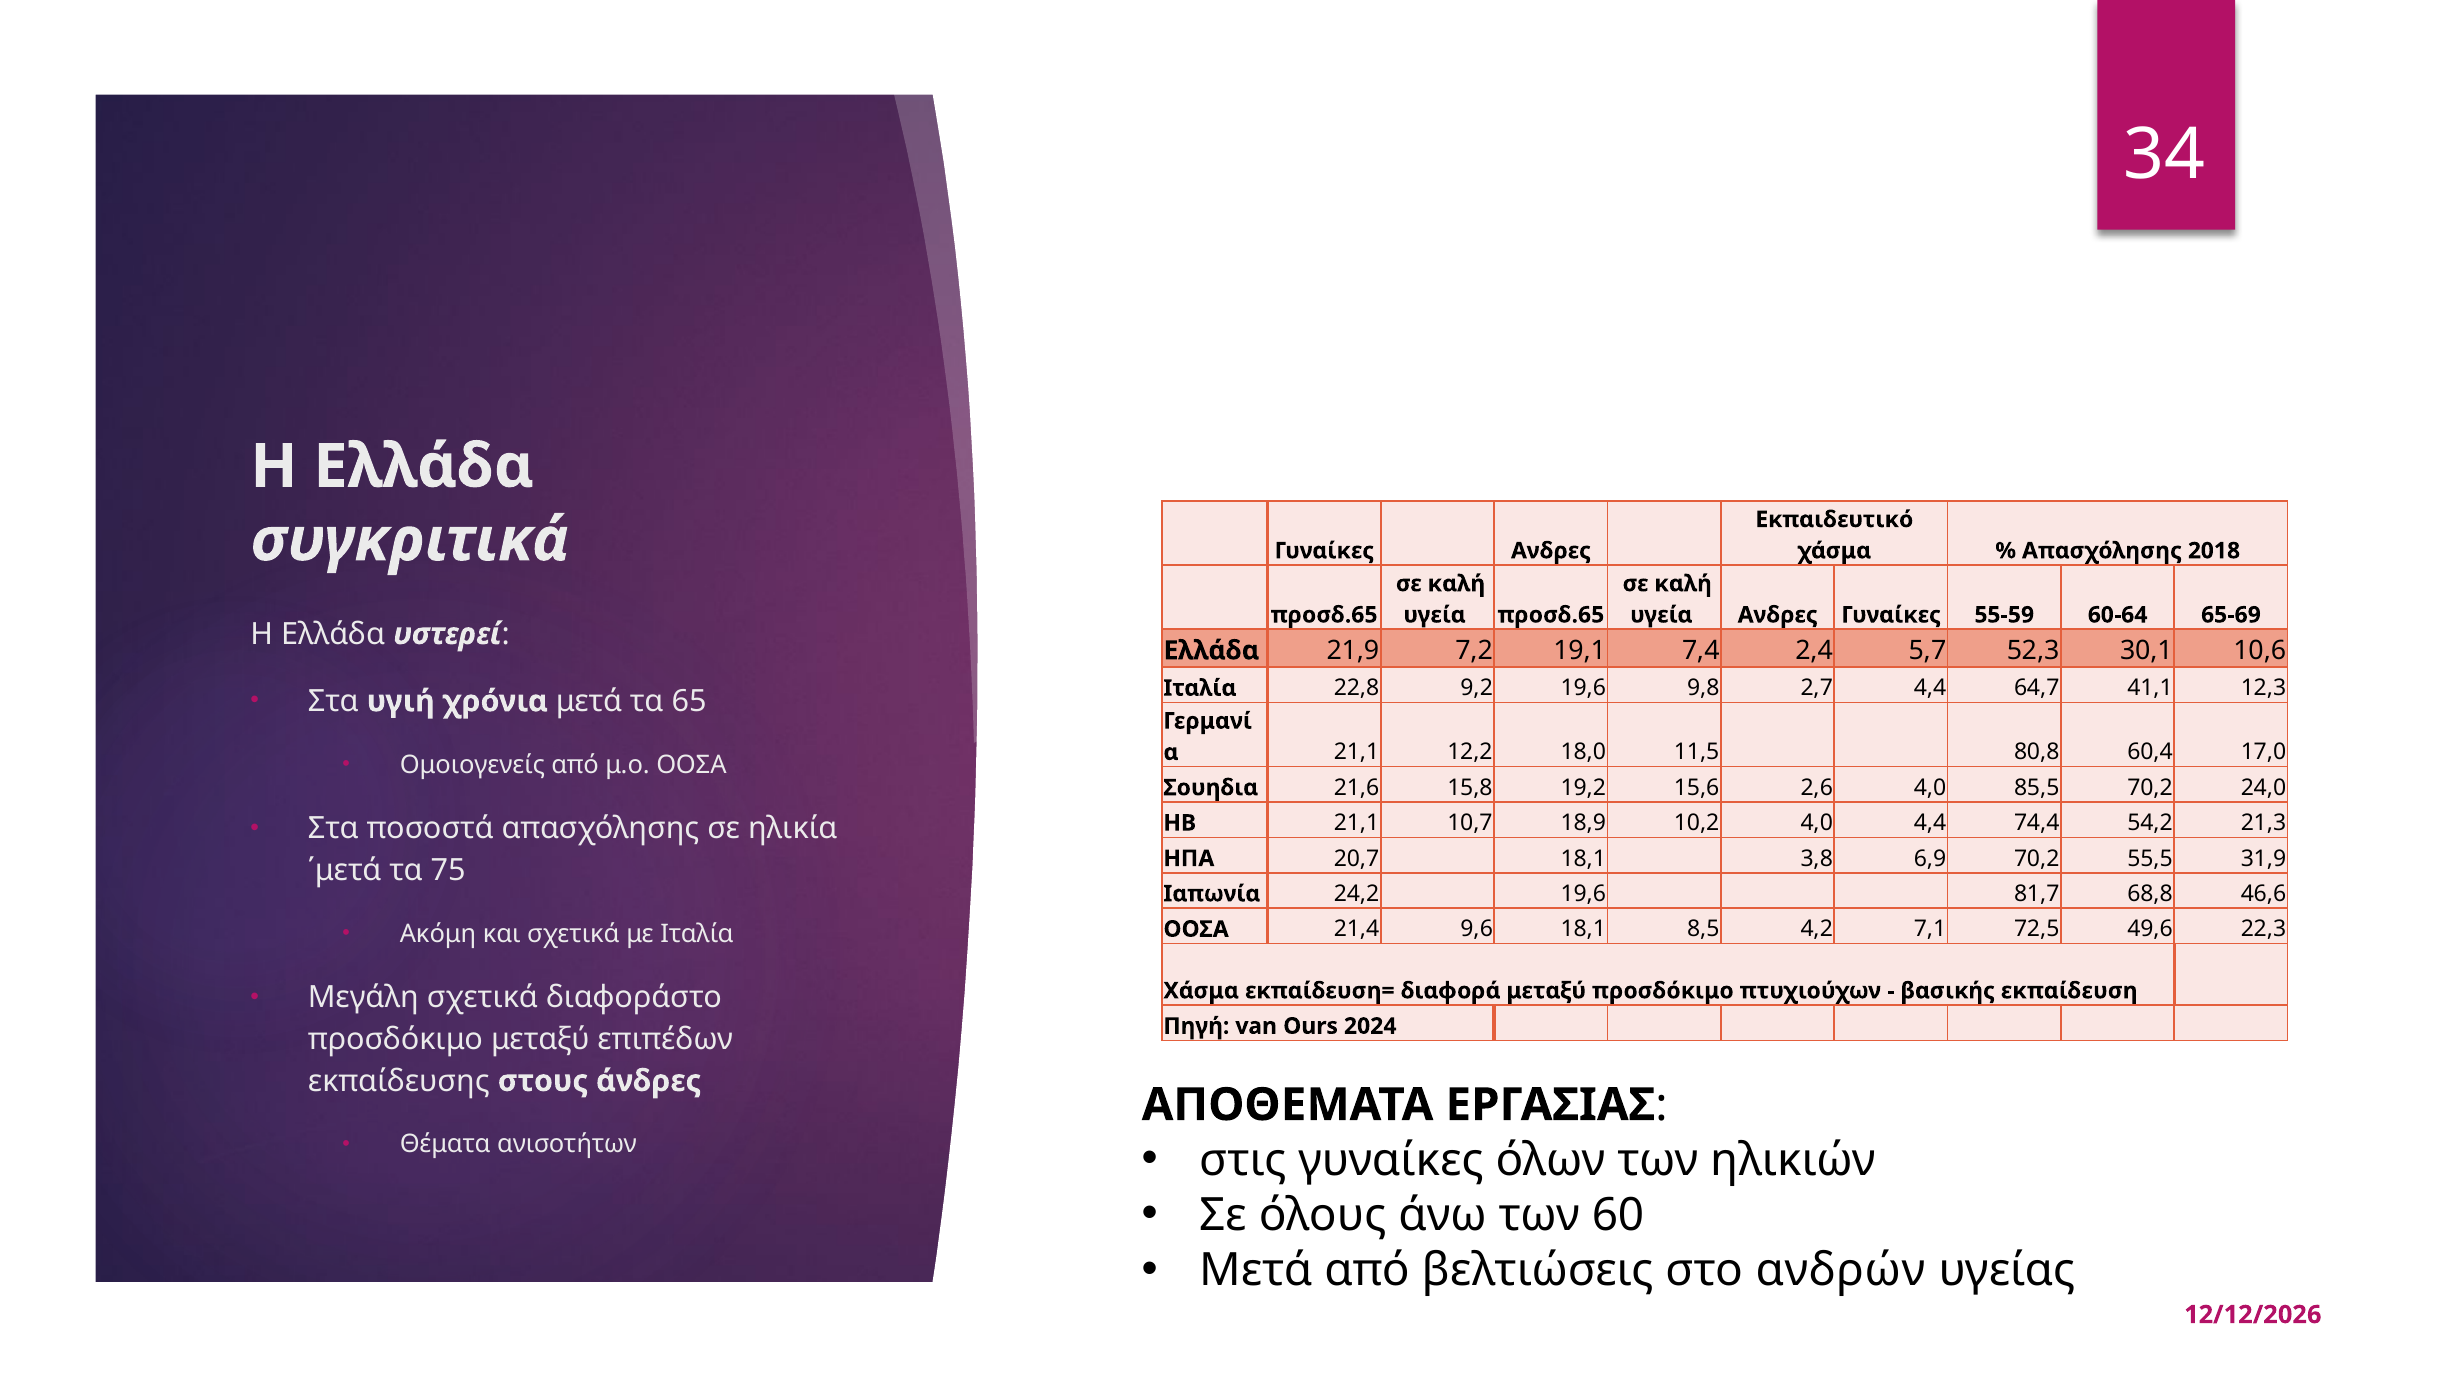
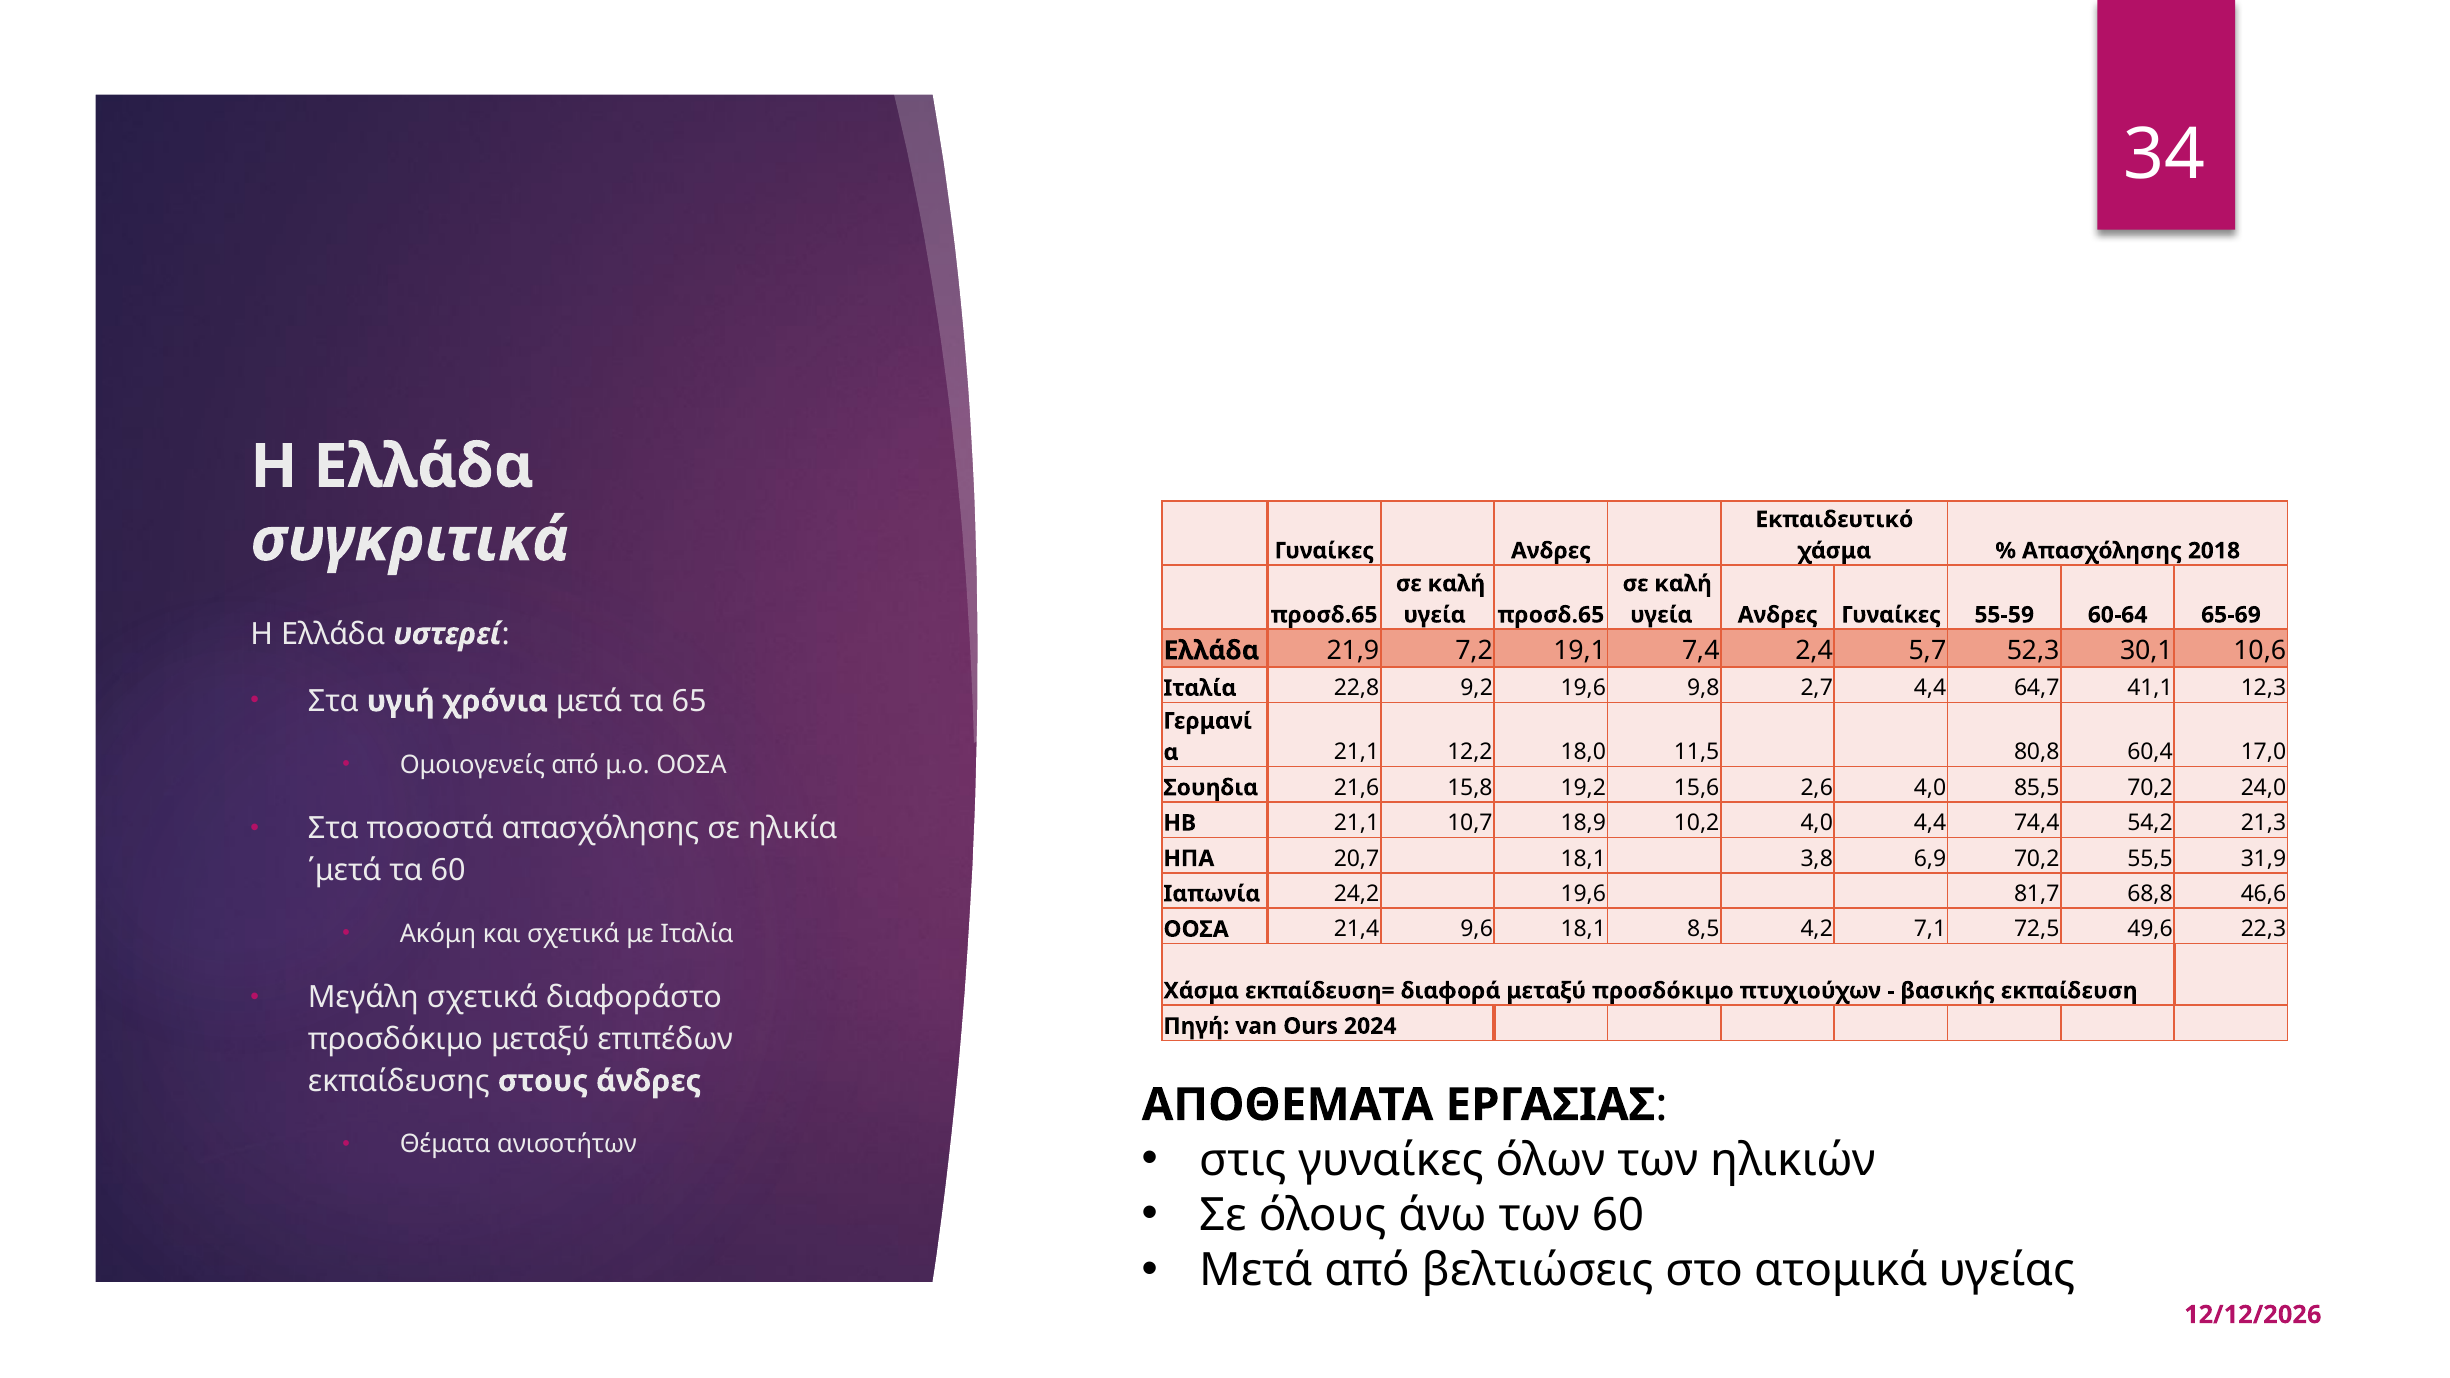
τα 75: 75 -> 60
ανδρών: ανδρών -> ατομικά
